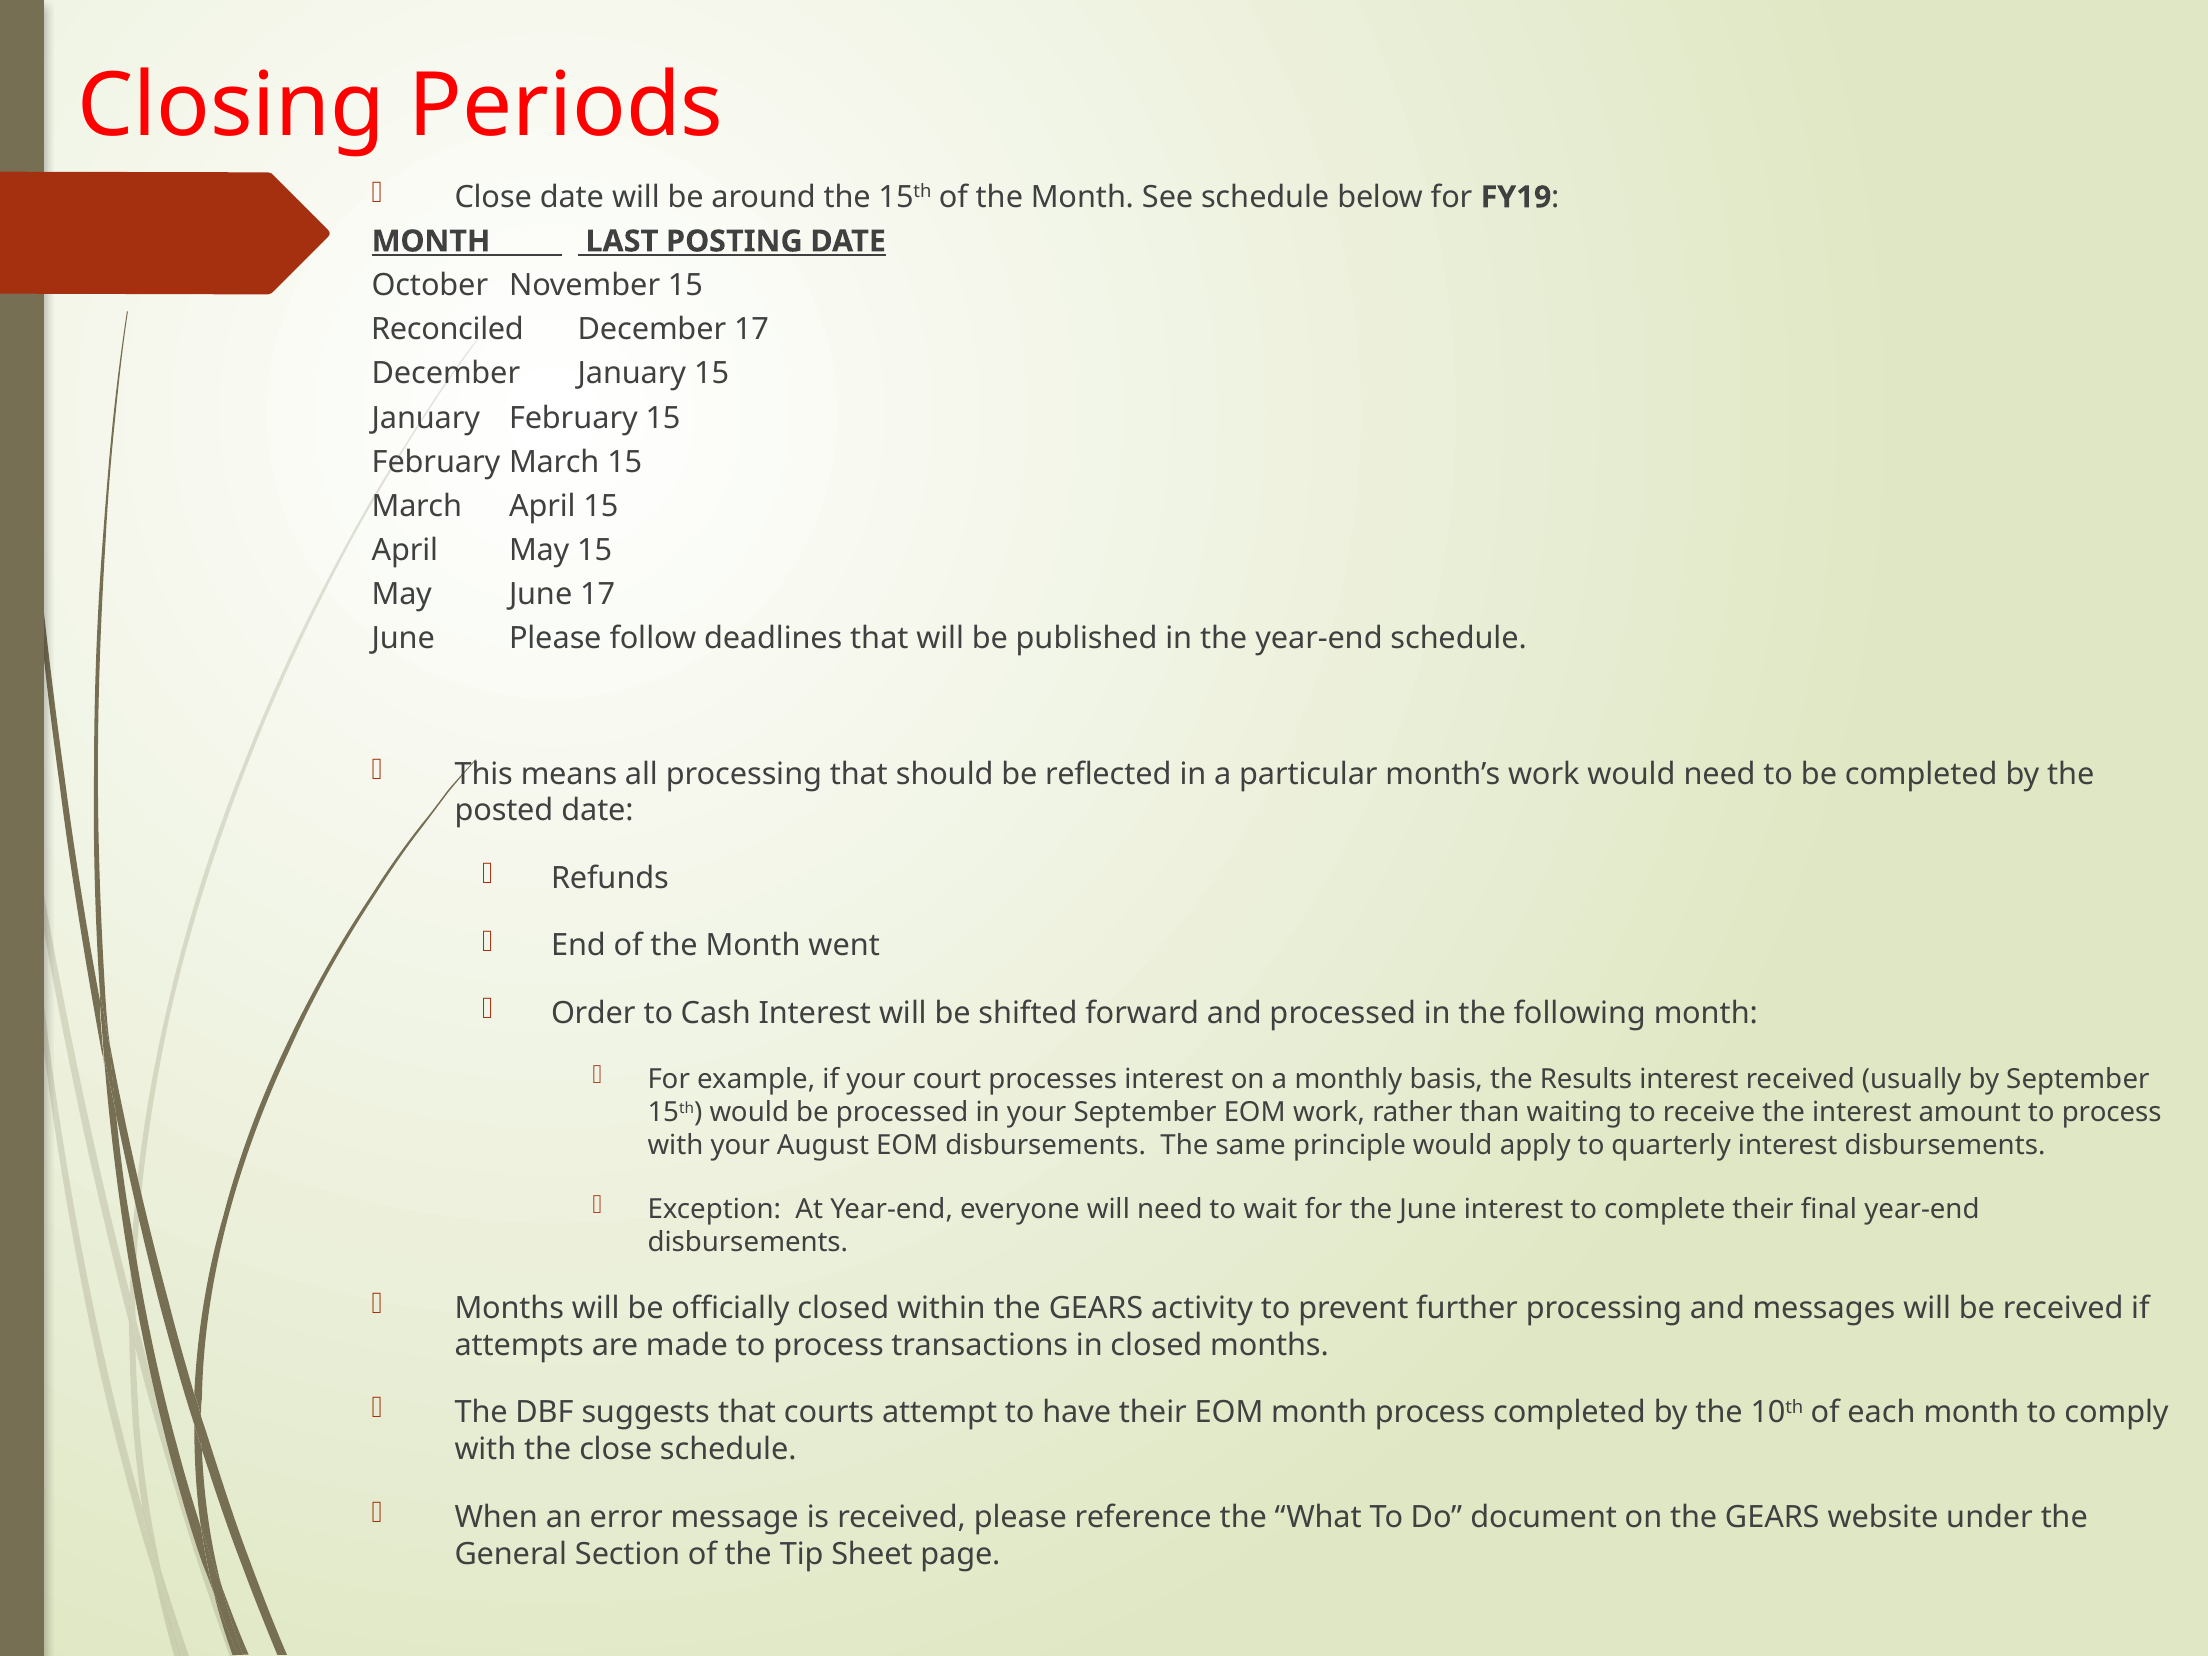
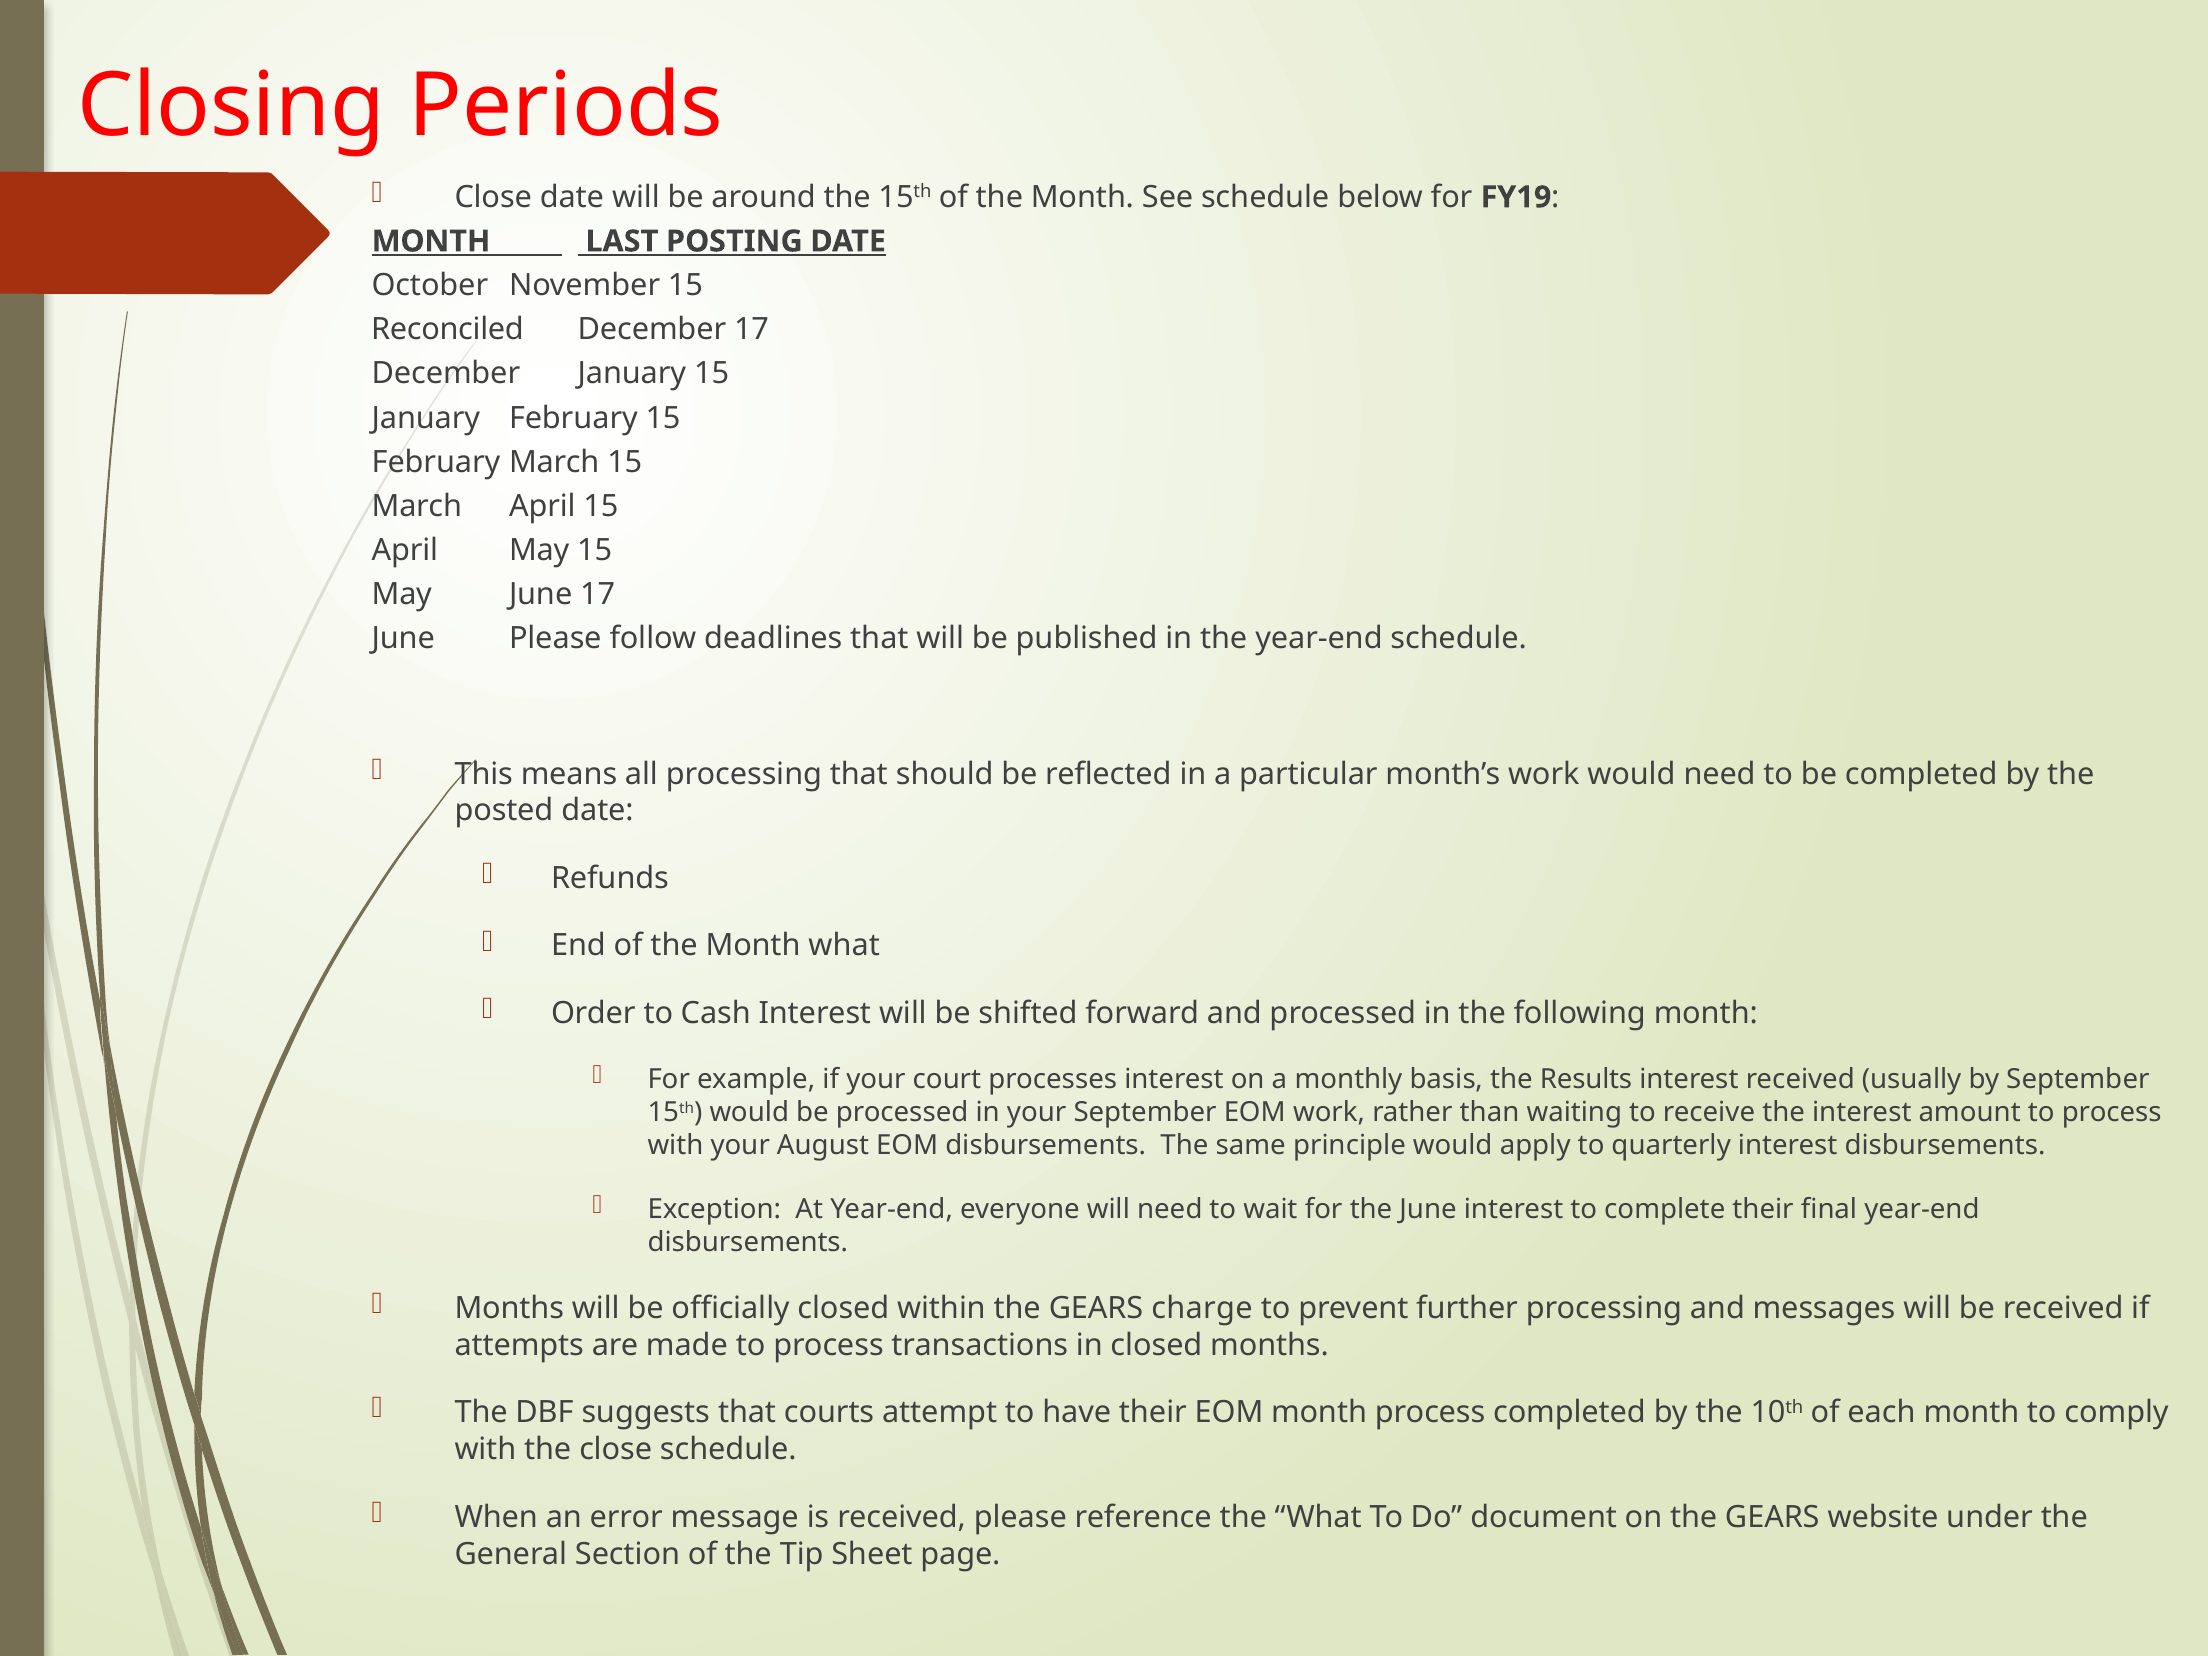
Month went: went -> what
activity: activity -> charge
